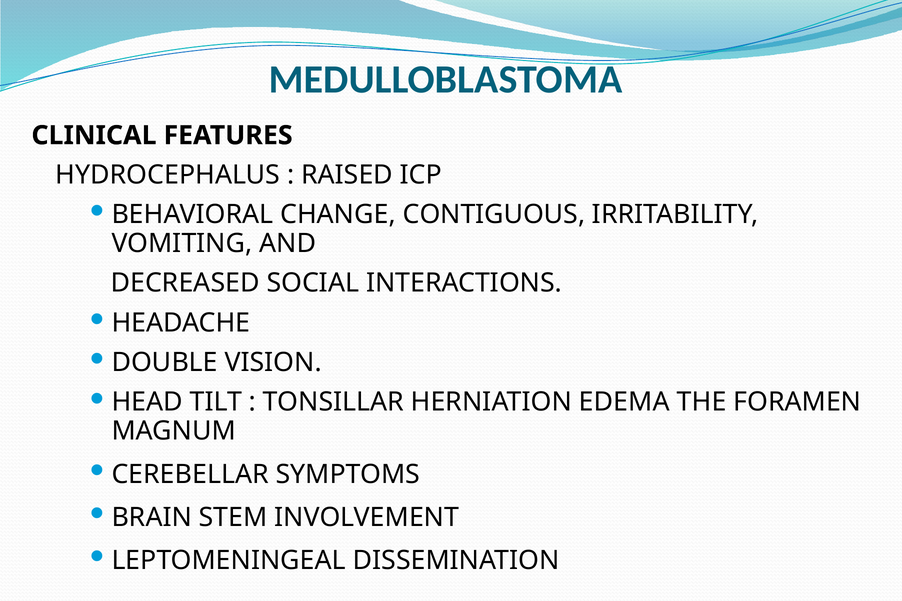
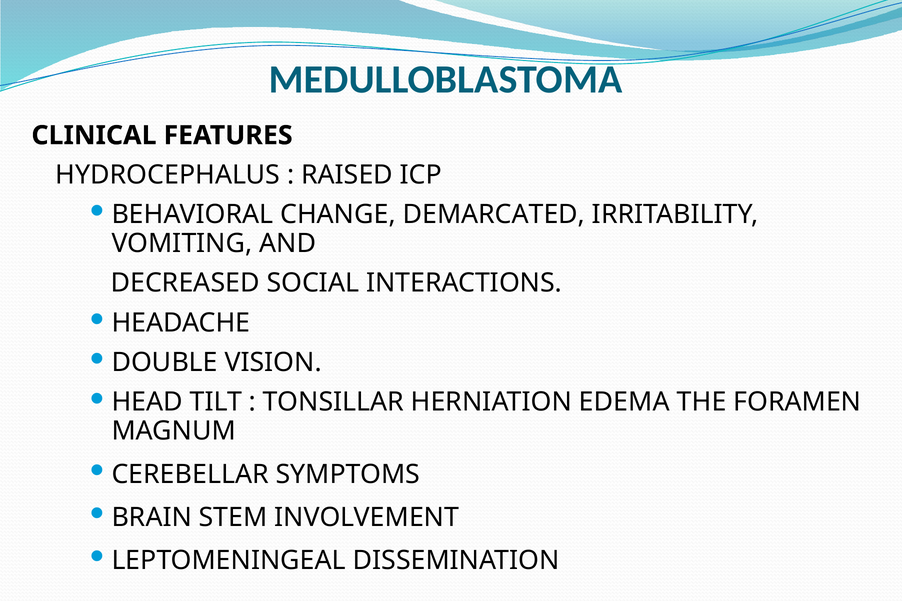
CONTIGUOUS: CONTIGUOUS -> DEMARCATED
